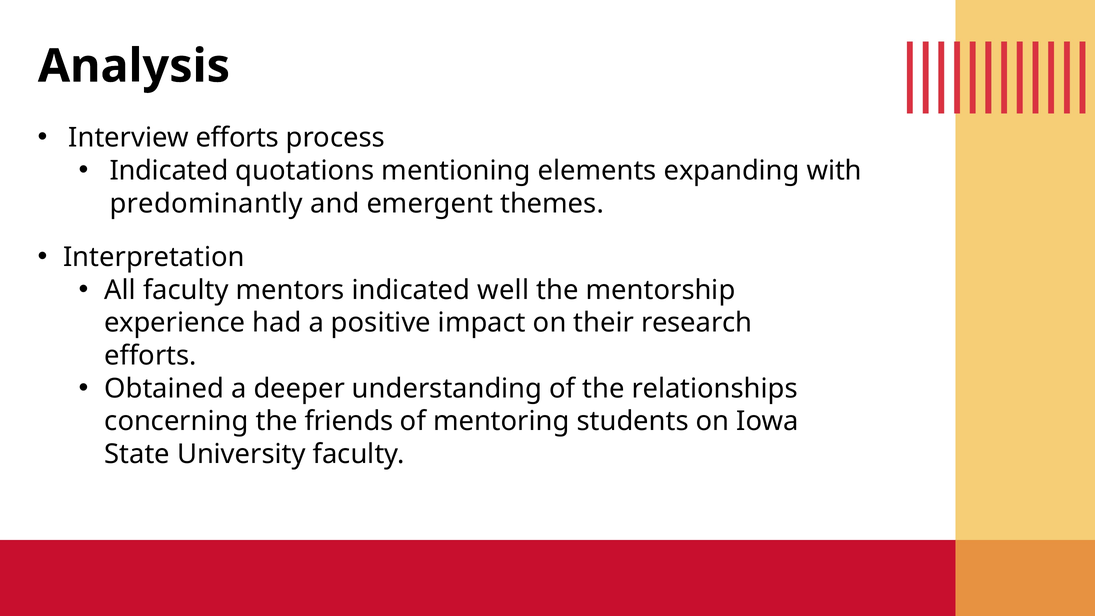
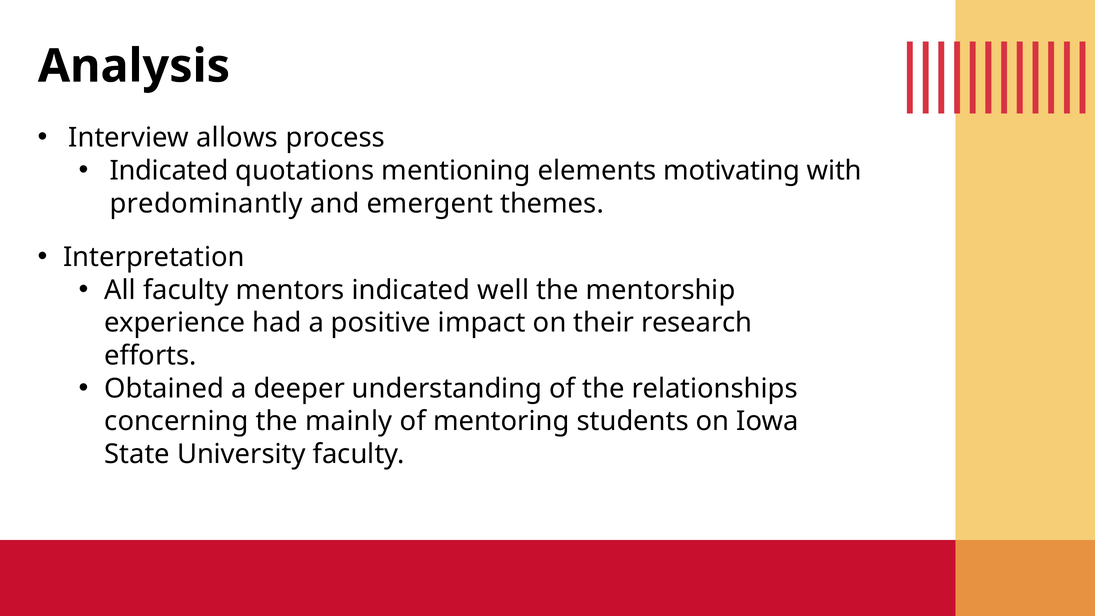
Interview efforts: efforts -> allows
expanding: expanding -> motivating
friends: friends -> mainly
